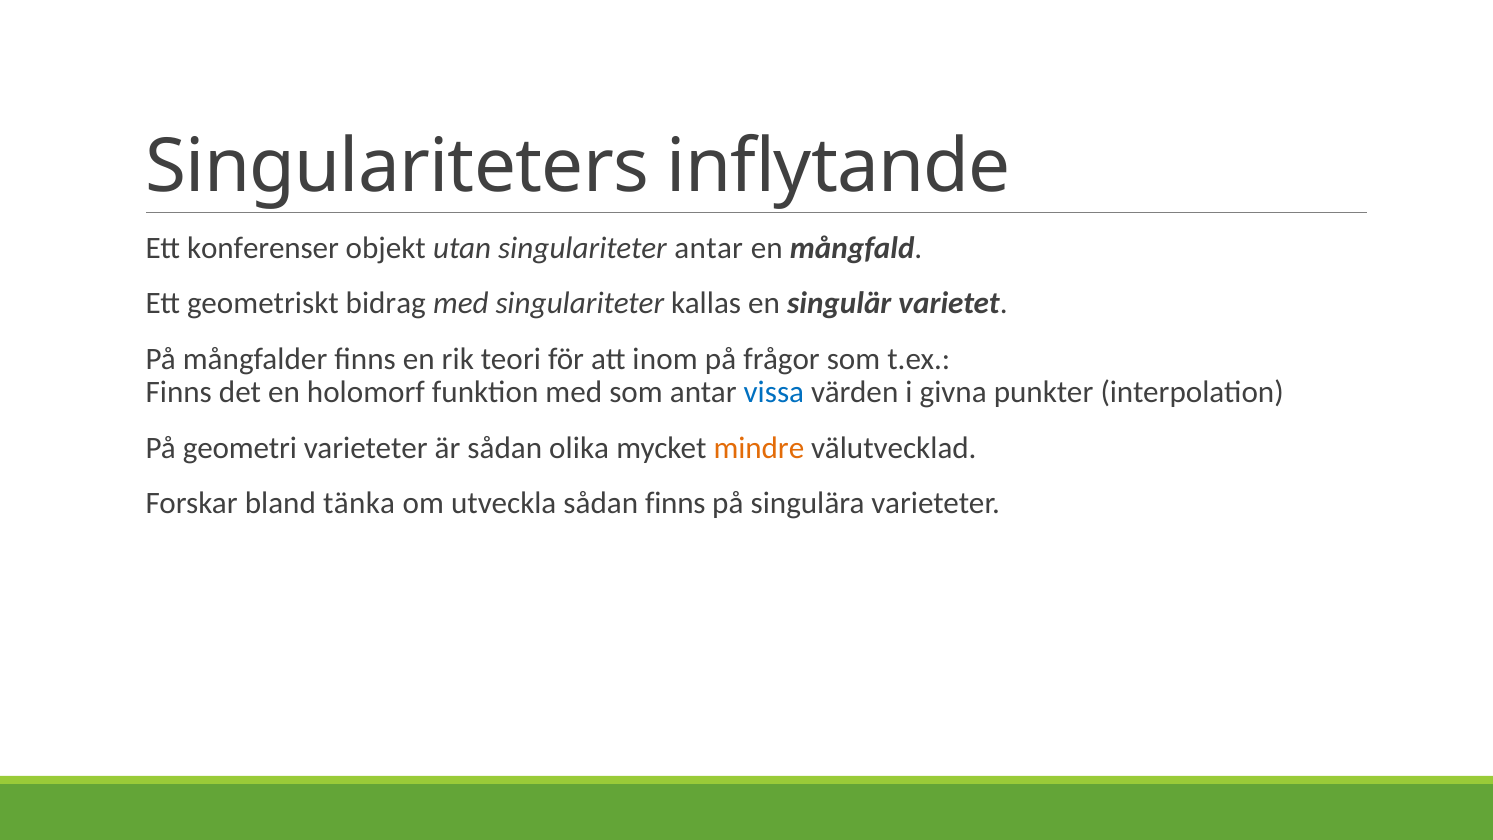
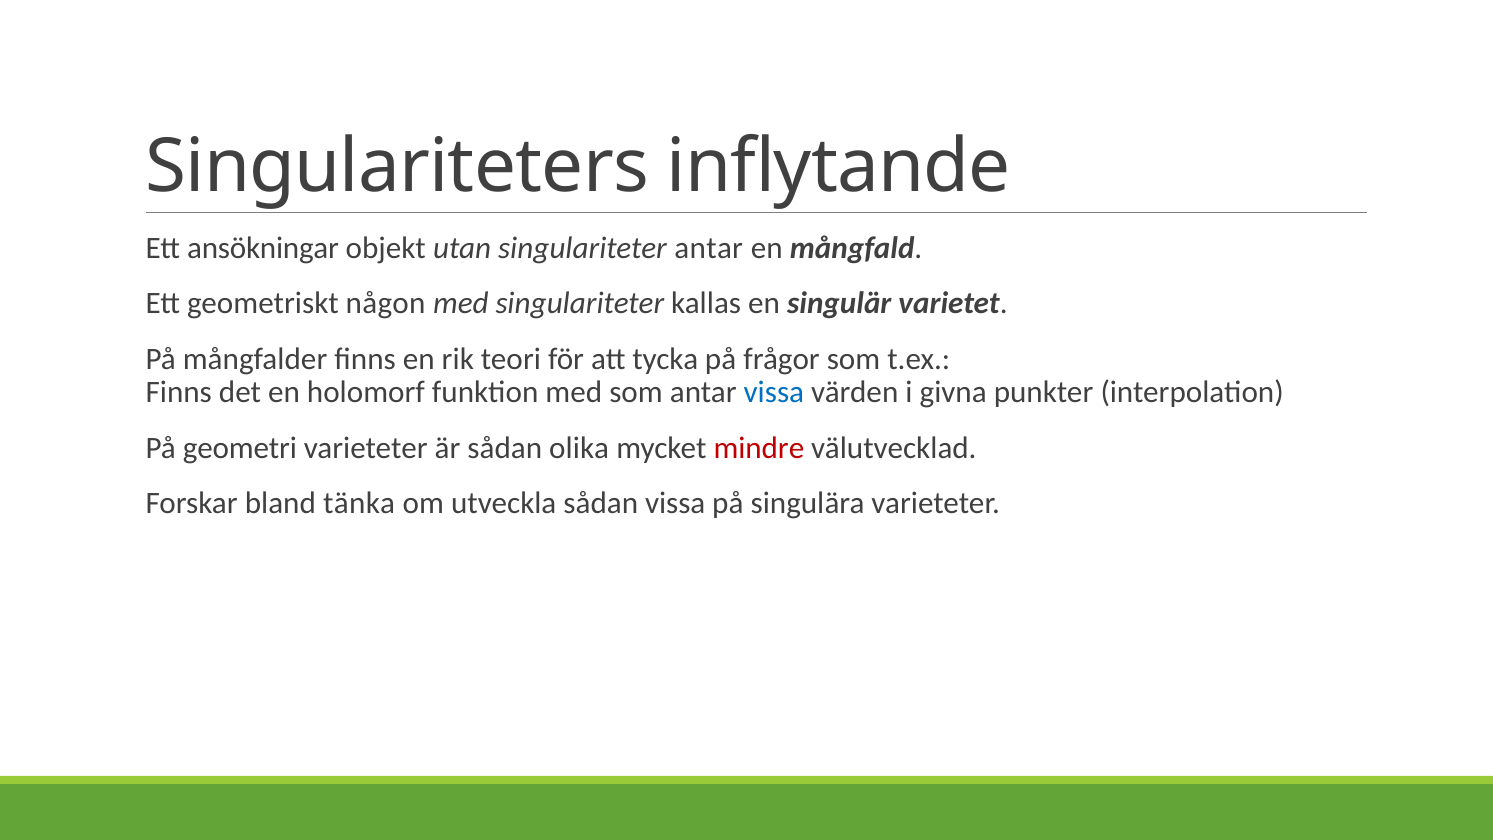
konferenser: konferenser -> ansökningar
bidrag: bidrag -> någon
inom: inom -> tycka
mindre colour: orange -> red
sådan finns: finns -> vissa
